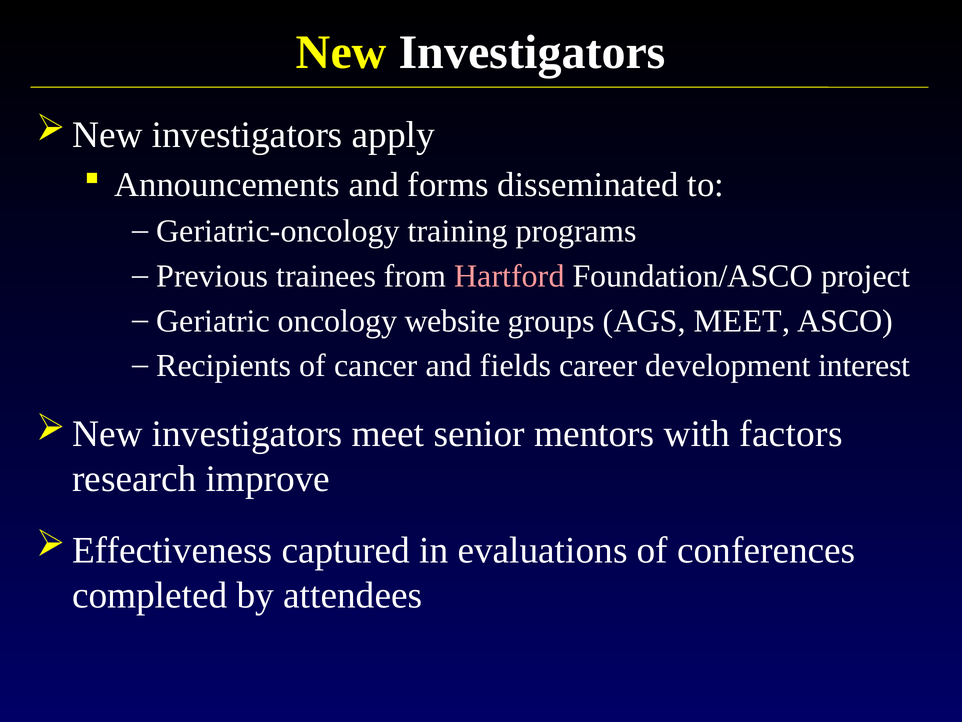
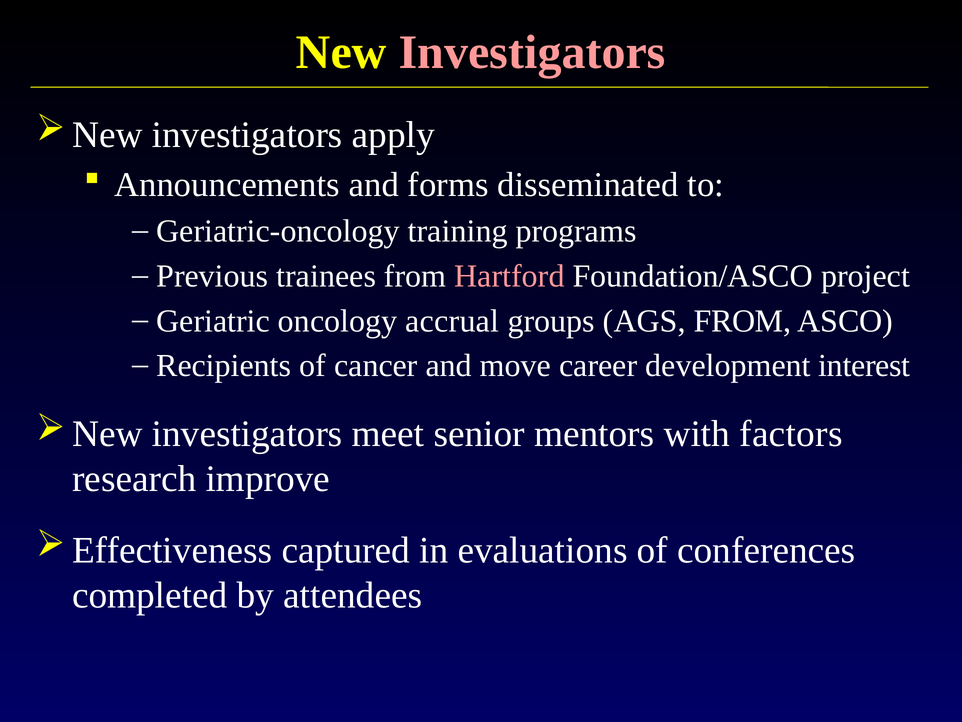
Investigators at (532, 52) colour: white -> pink
website: website -> accrual
AGS MEET: MEET -> FROM
fields: fields -> move
